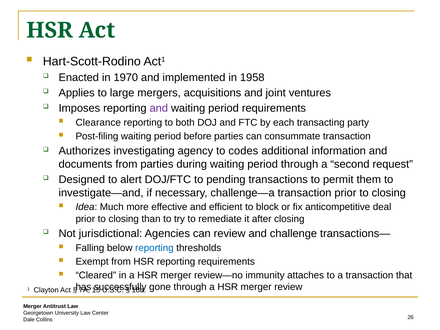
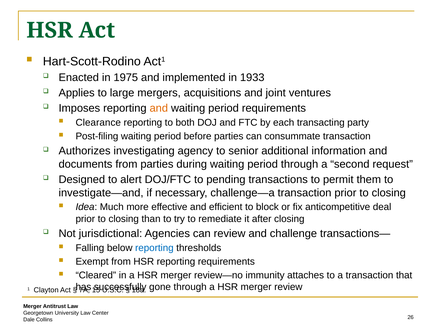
1970: 1970 -> 1975
1958: 1958 -> 1933
and at (159, 108) colour: purple -> orange
codes: codes -> senior
